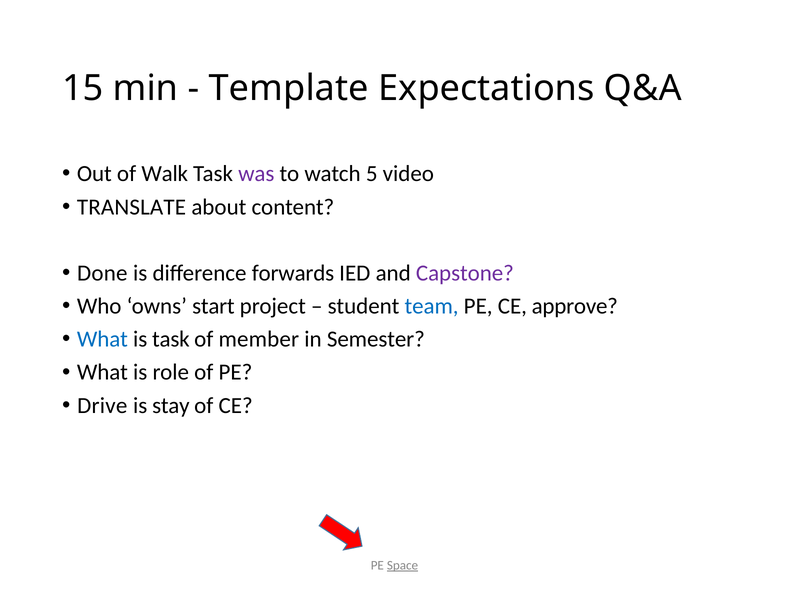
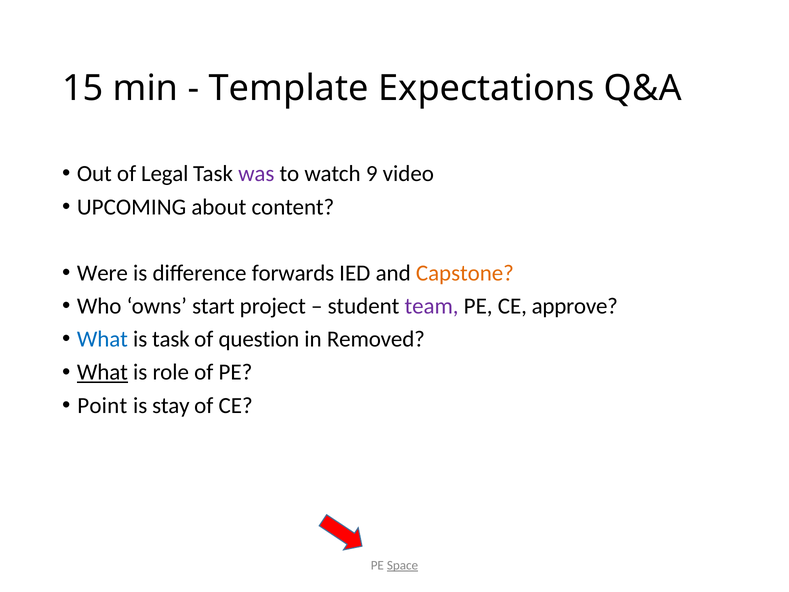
Walk: Walk -> Legal
5: 5 -> 9
TRANSLATE: TRANSLATE -> UPCOMING
Done: Done -> Were
Capstone colour: purple -> orange
team colour: blue -> purple
member: member -> question
Semester: Semester -> Removed
What at (102, 372) underline: none -> present
Drive: Drive -> Point
